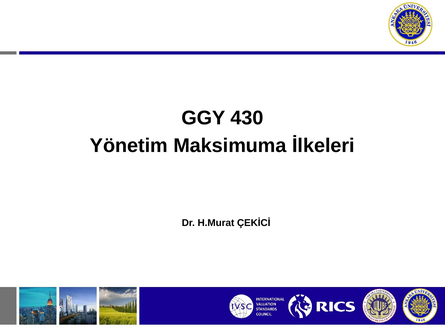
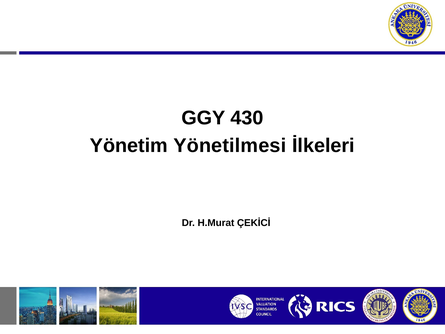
Maksimuma: Maksimuma -> Yönetilmesi
